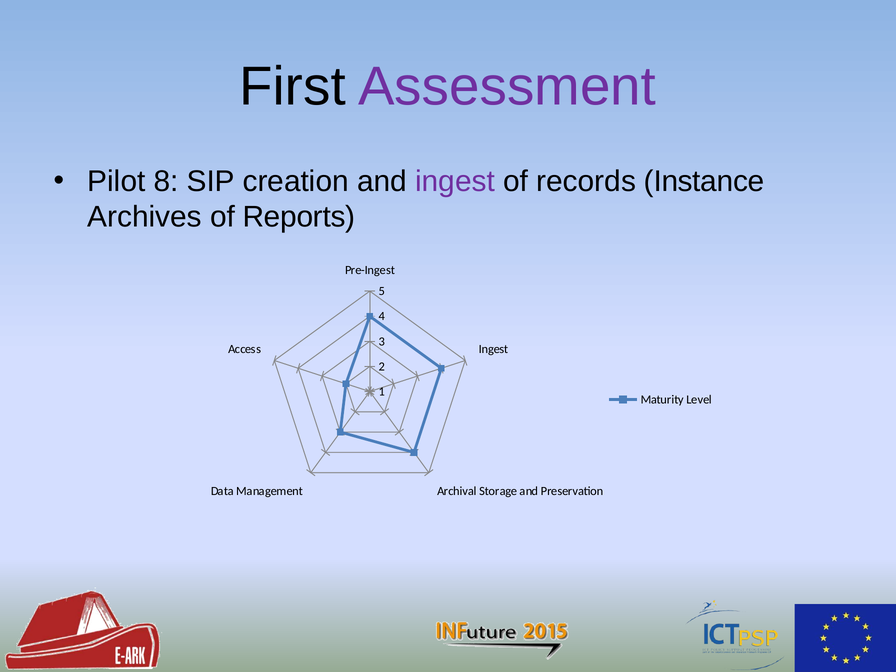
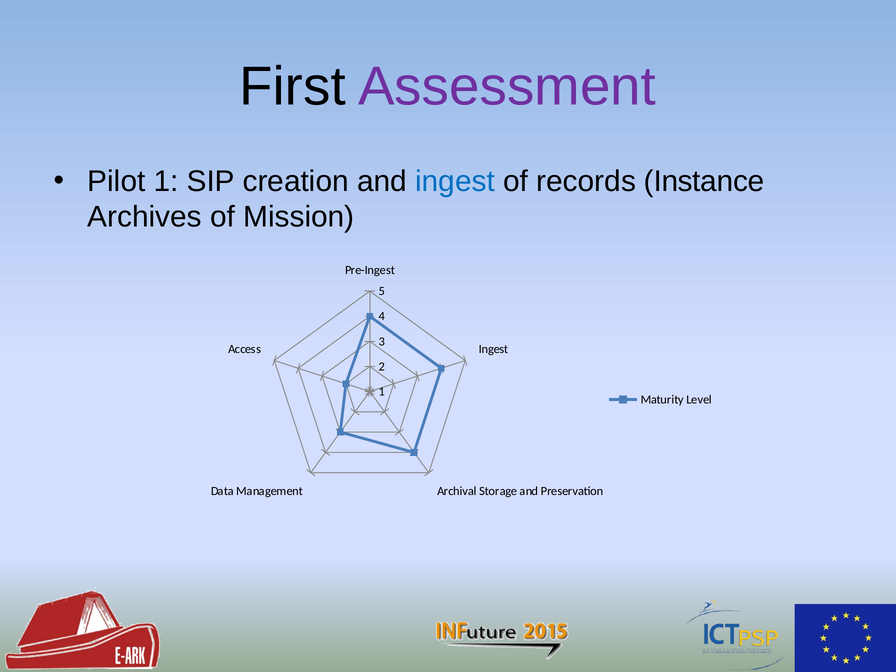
Pilot 8: 8 -> 1
ingest at (455, 181) colour: purple -> blue
Reports: Reports -> Mission
